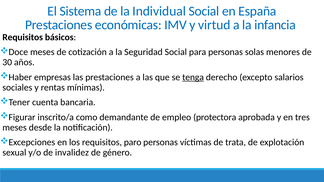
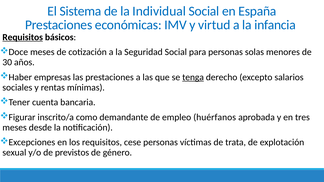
Requisitos at (23, 37) underline: none -> present
protectora: protectora -> huérfanos
paro: paro -> cese
invalidez: invalidez -> previstos
